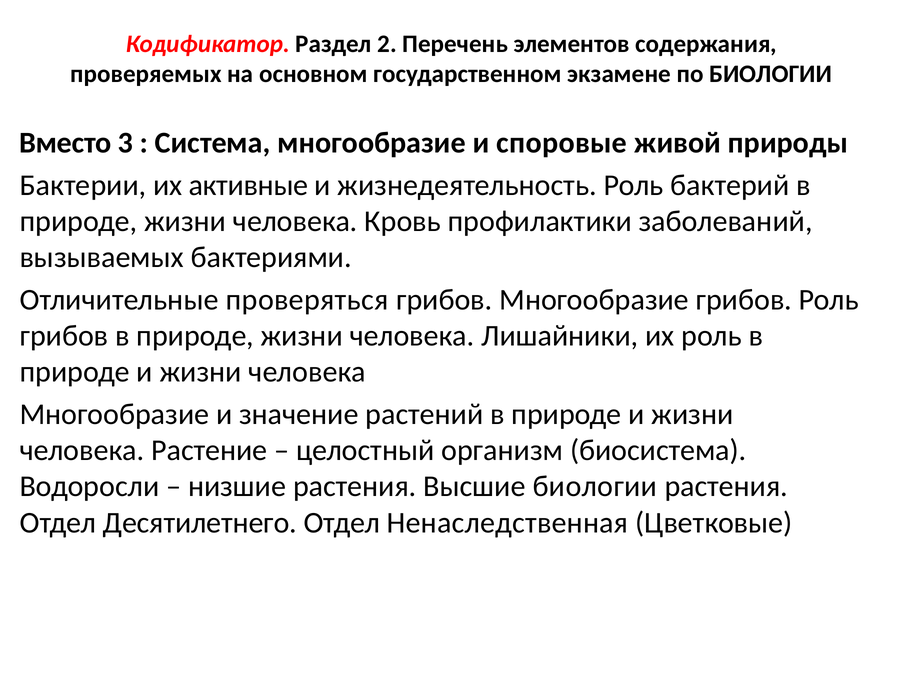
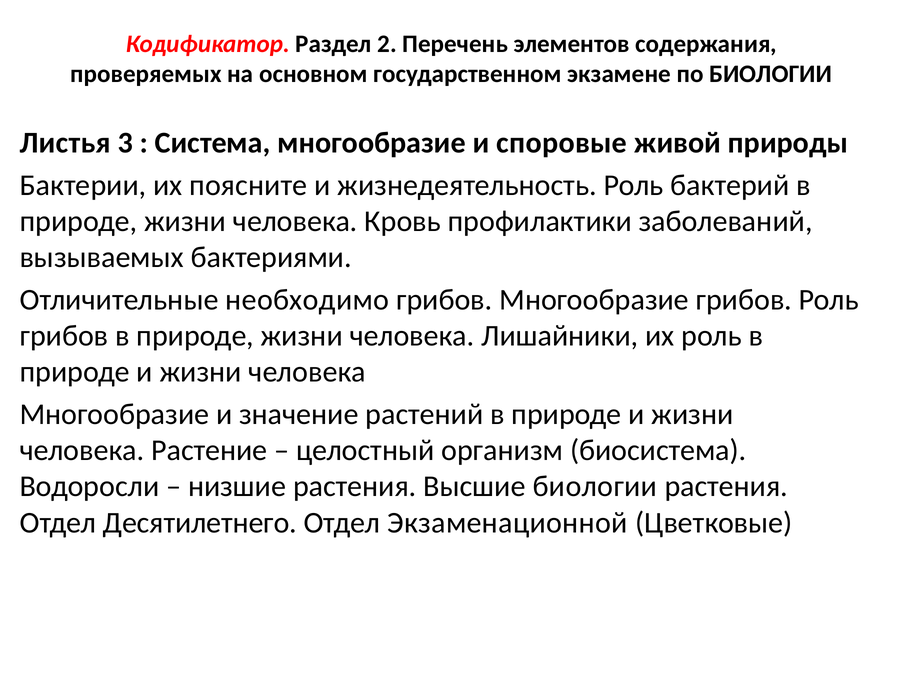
Вместо: Вместо -> Листья
активные: активные -> поясните
проверяться: проверяться -> необходимо
Ненаследственная: Ненаследственная -> Экзаменационной
